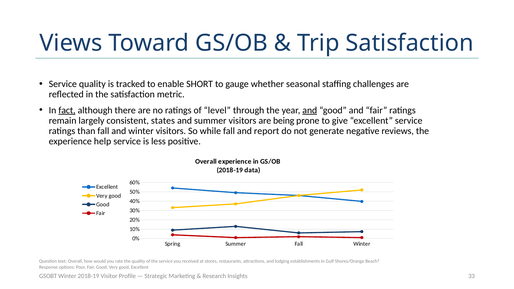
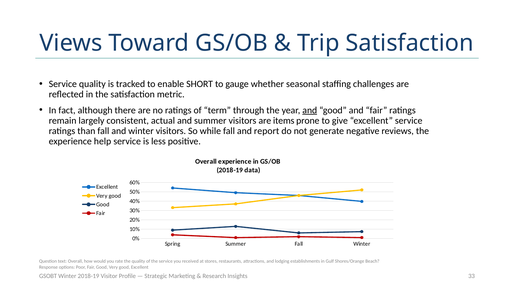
fact underline: present -> none
level: level -> term
states: states -> actual
being: being -> items
